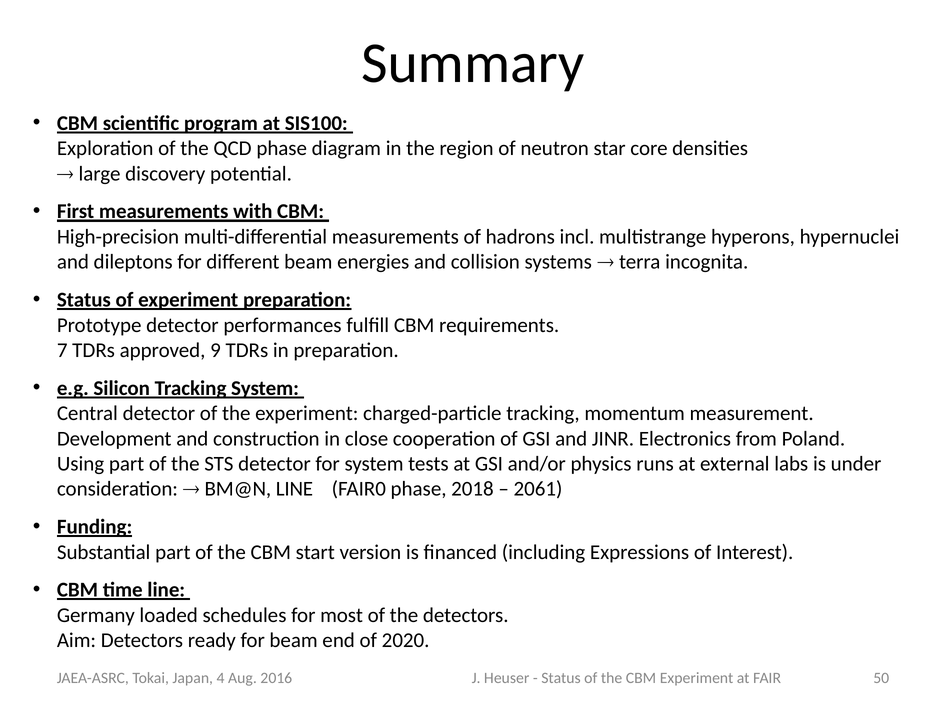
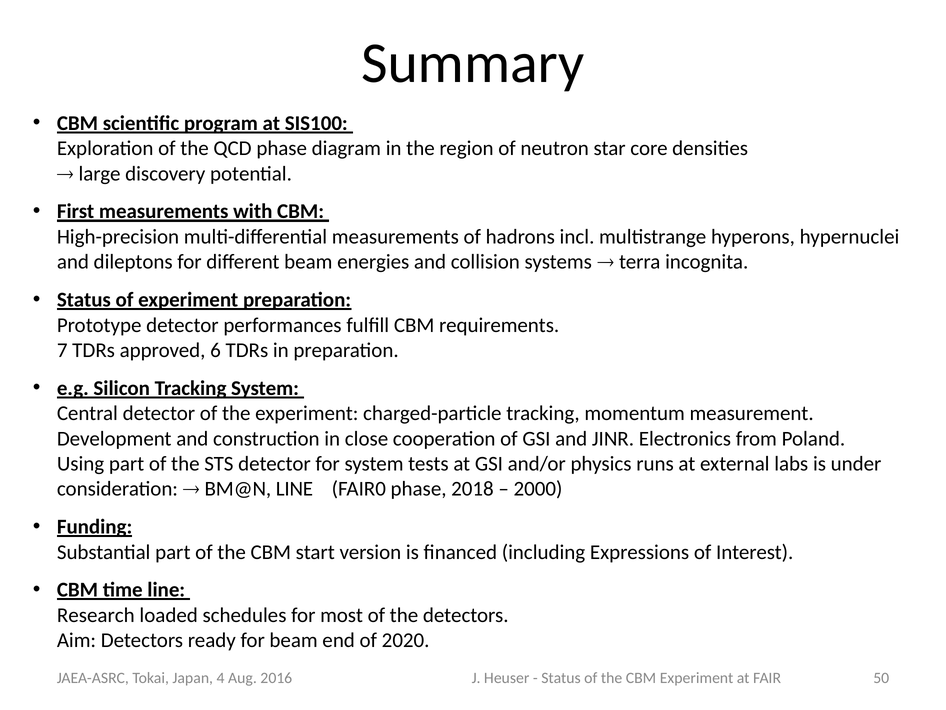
9: 9 -> 6
2061: 2061 -> 2000
Germany: Germany -> Research
